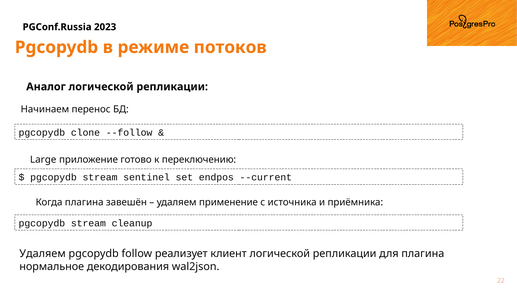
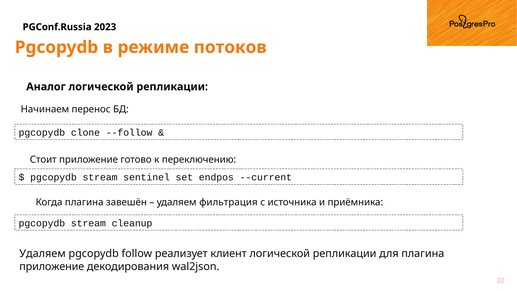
Large: Large -> Стоит
применение: применение -> фильтрация
нормальное at (52, 267): нормальное -> приложение
